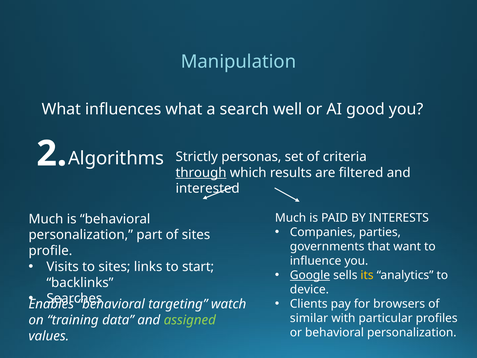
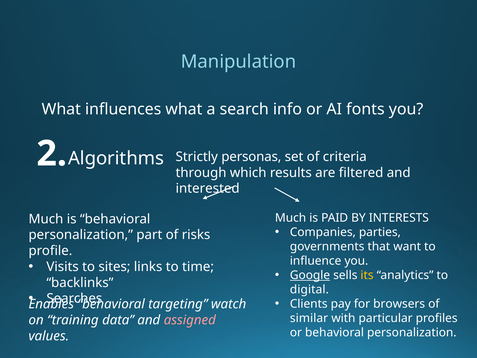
well: well -> info
good: good -> fonts
through underline: present -> none
of sites: sites -> risks
start: start -> time
device: device -> digital
assigned colour: light green -> pink
